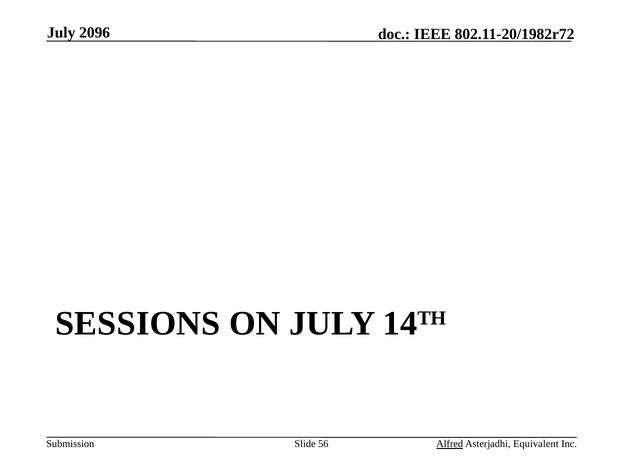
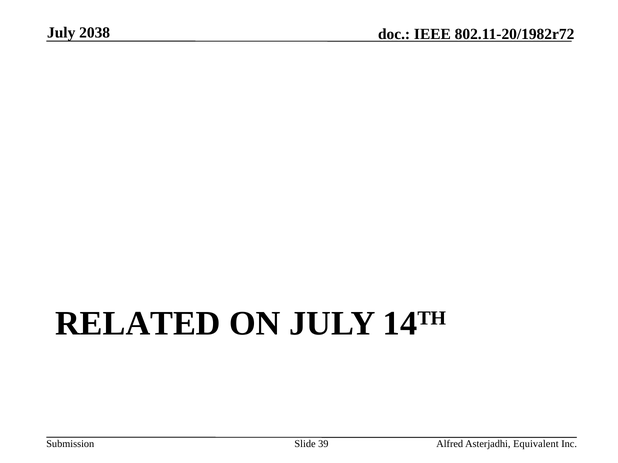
2096: 2096 -> 2038
SESSIONS: SESSIONS -> RELATED
56: 56 -> 39
Alfred underline: present -> none
